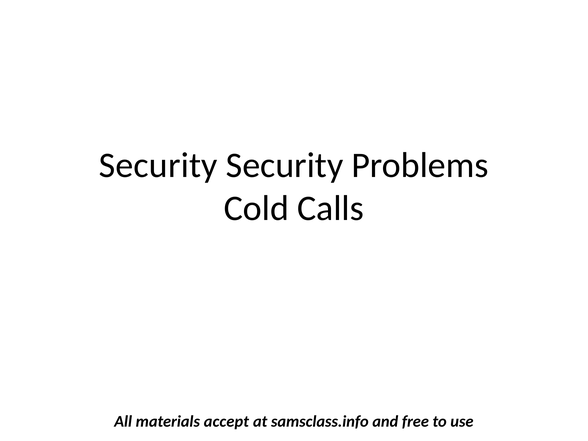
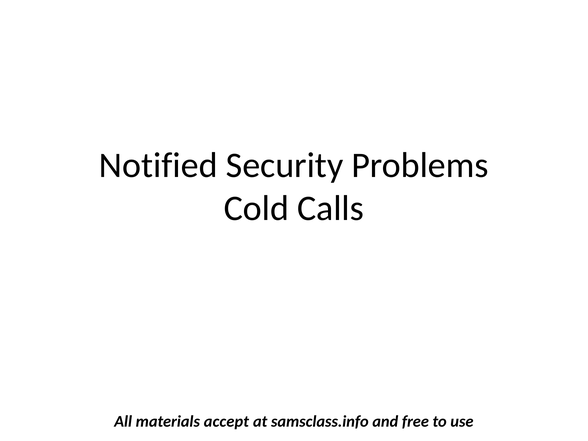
Security at (158, 165): Security -> Notified
